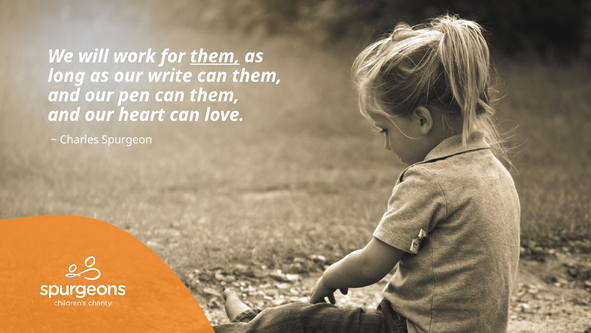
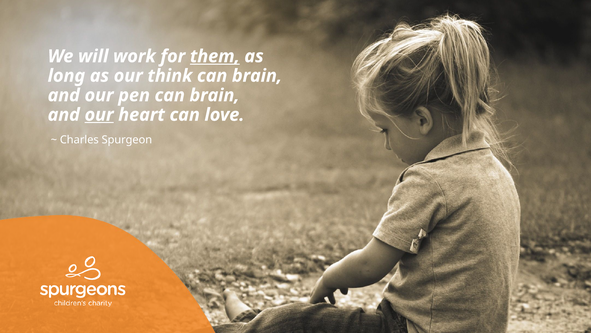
write: write -> think
them at (257, 76): them -> brain
pen can them: them -> brain
our at (99, 115) underline: none -> present
